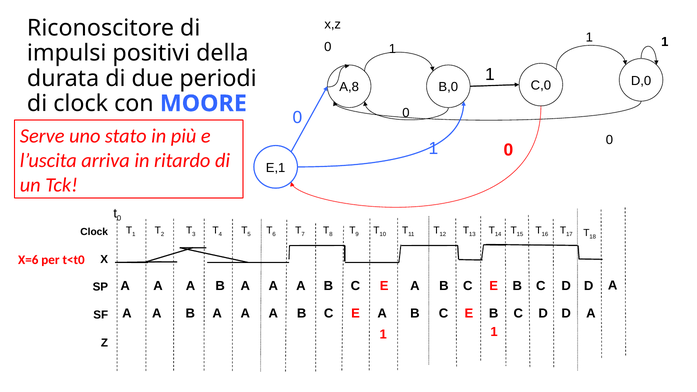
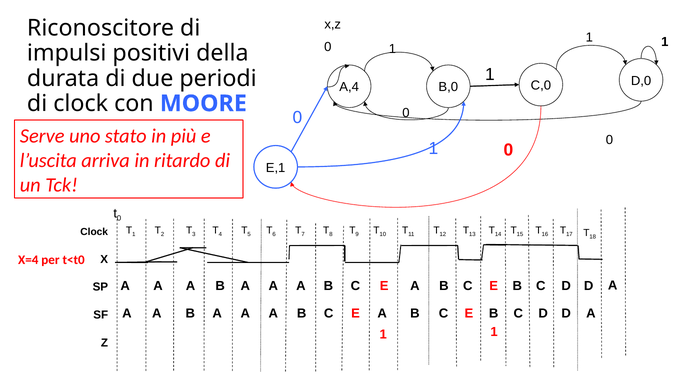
A,8: A,8 -> A,4
X=6: X=6 -> X=4
